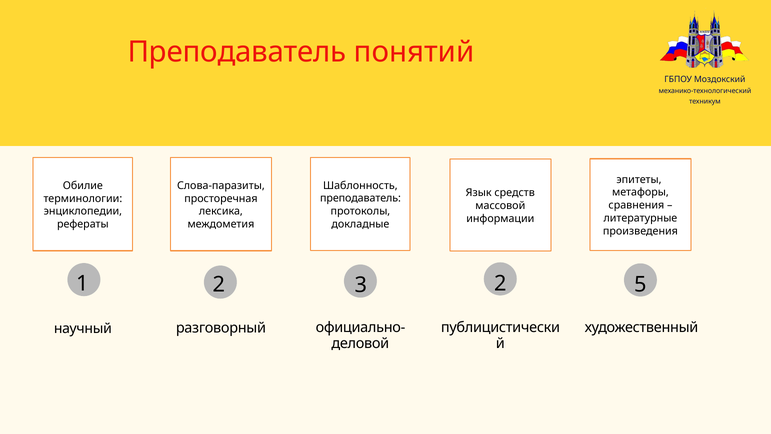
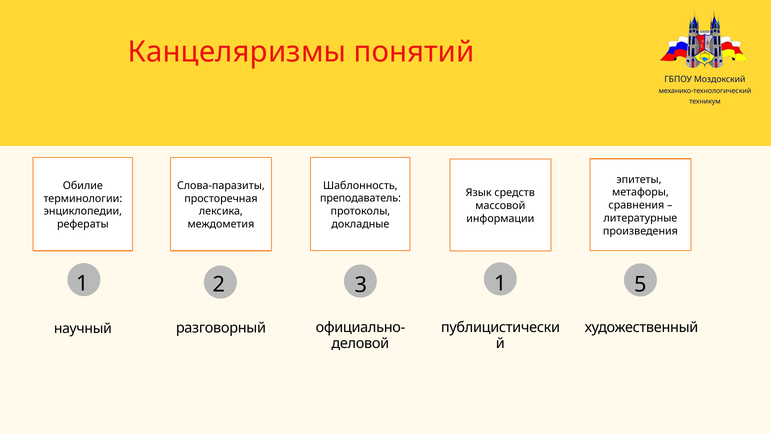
Преподаватель at (237, 52): Преподаватель -> Канцеляризмы
3 2: 2 -> 1
